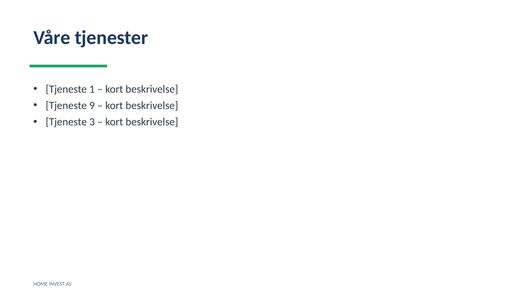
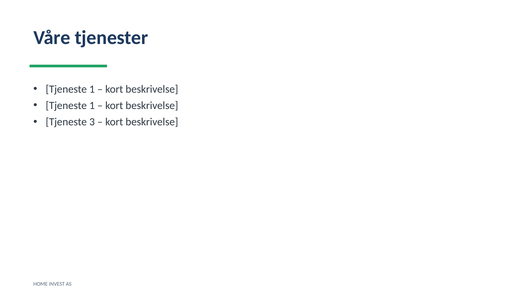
9 at (92, 105): 9 -> 1
